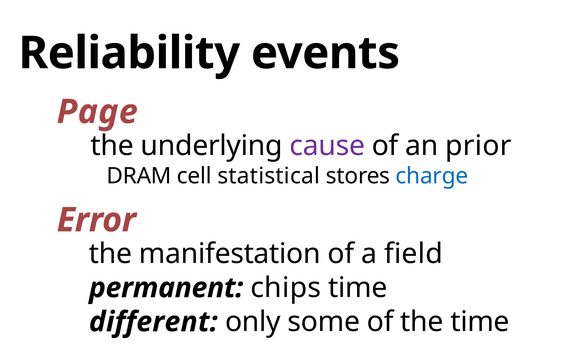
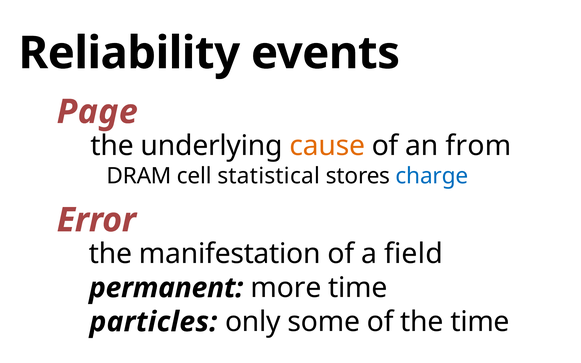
cause colour: purple -> orange
prior: prior -> from
chips: chips -> more
different: different -> particles
